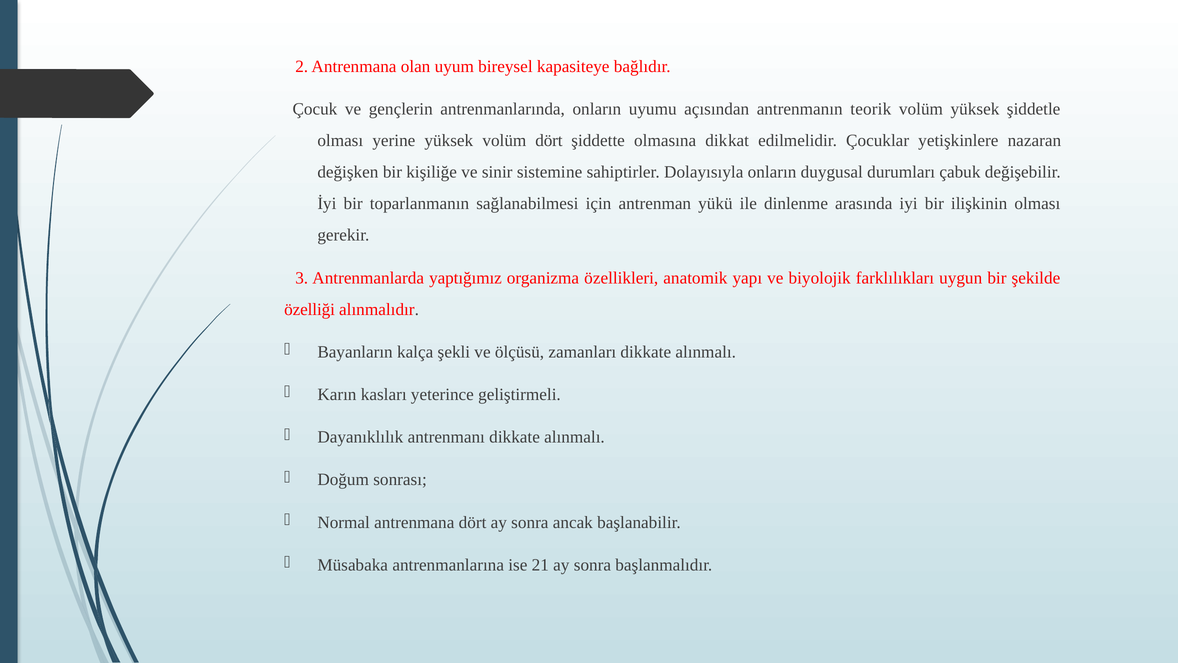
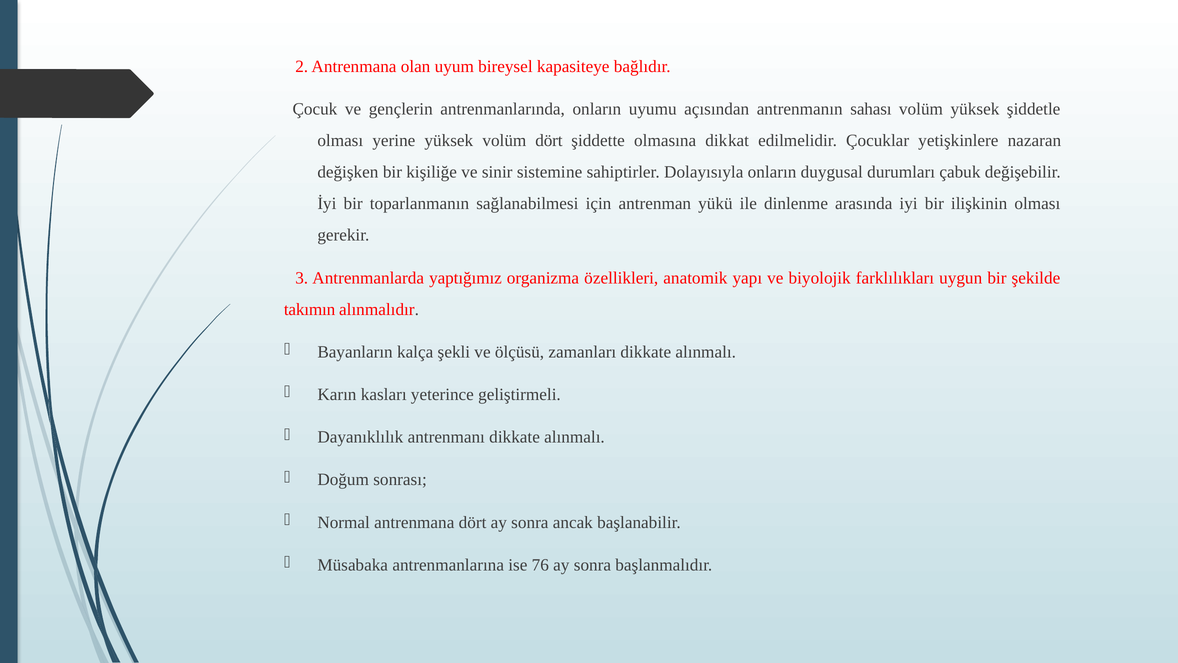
teorik: teorik -> sahası
özelliği: özelliği -> takımın
21: 21 -> 76
